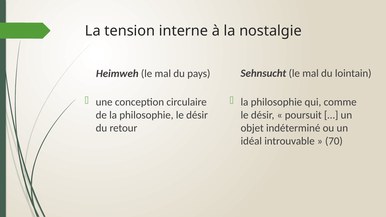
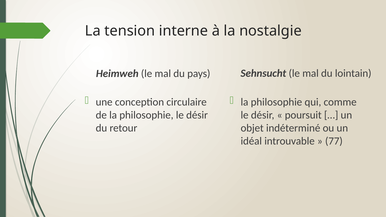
70: 70 -> 77
